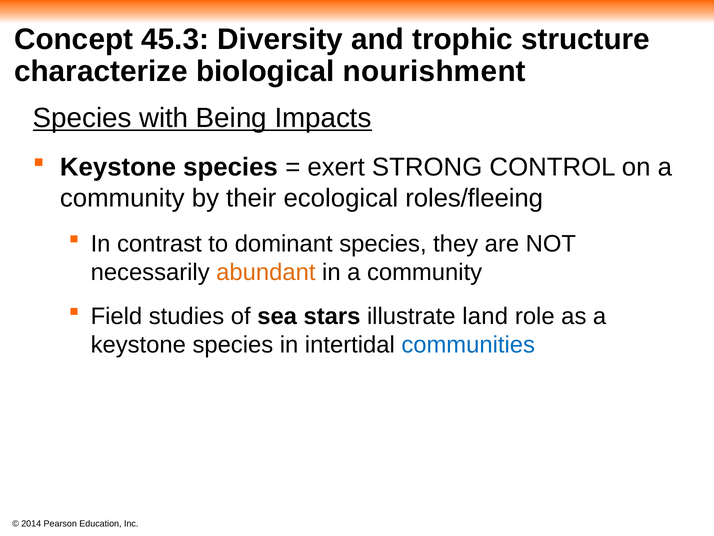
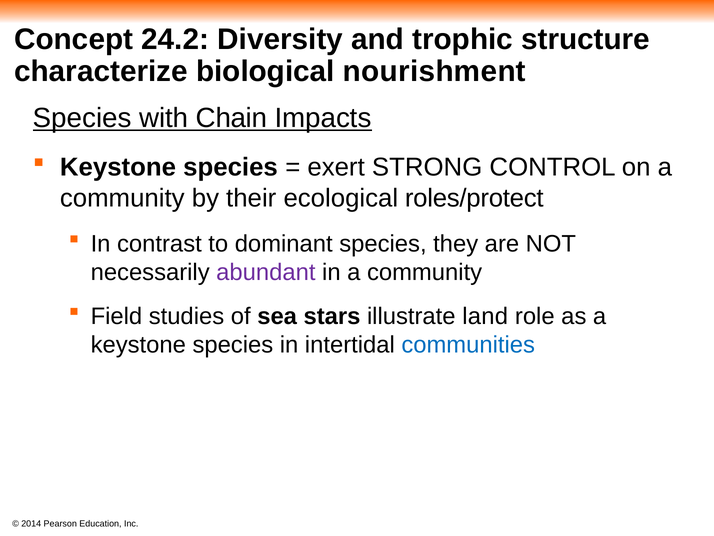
45.3: 45.3 -> 24.2
Being: Being -> Chain
roles/fleeing: roles/fleeing -> roles/protect
abundant colour: orange -> purple
